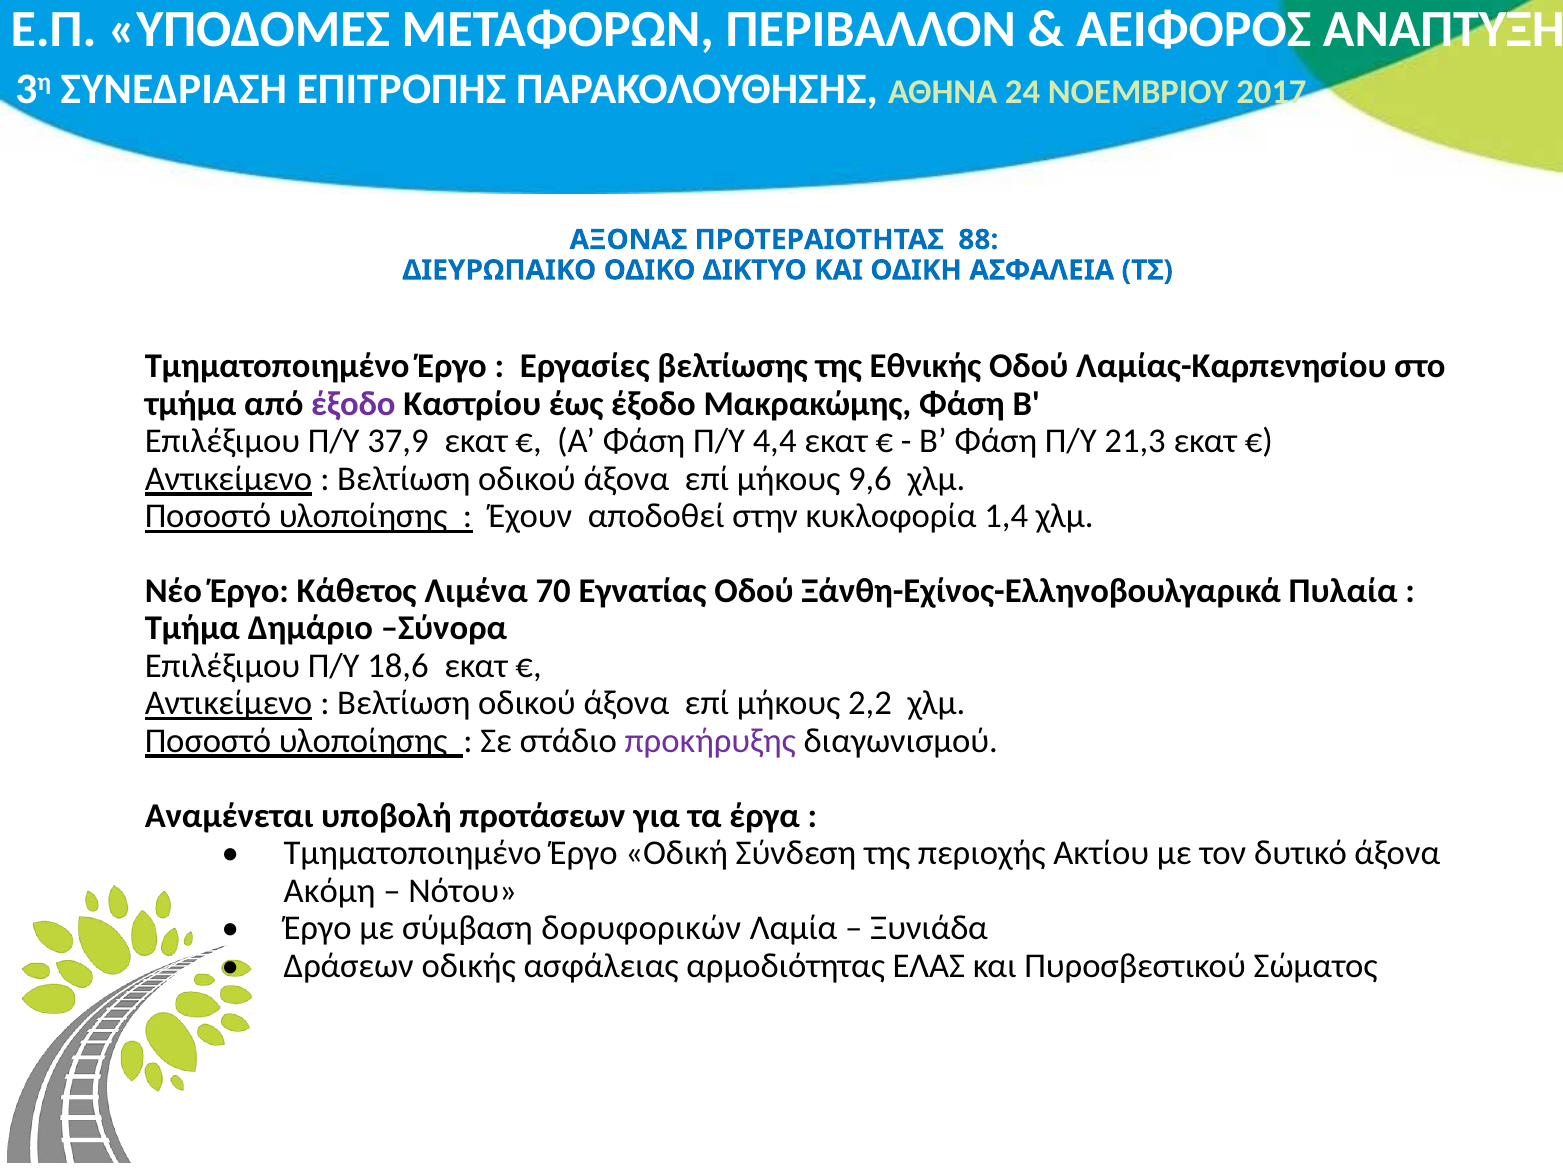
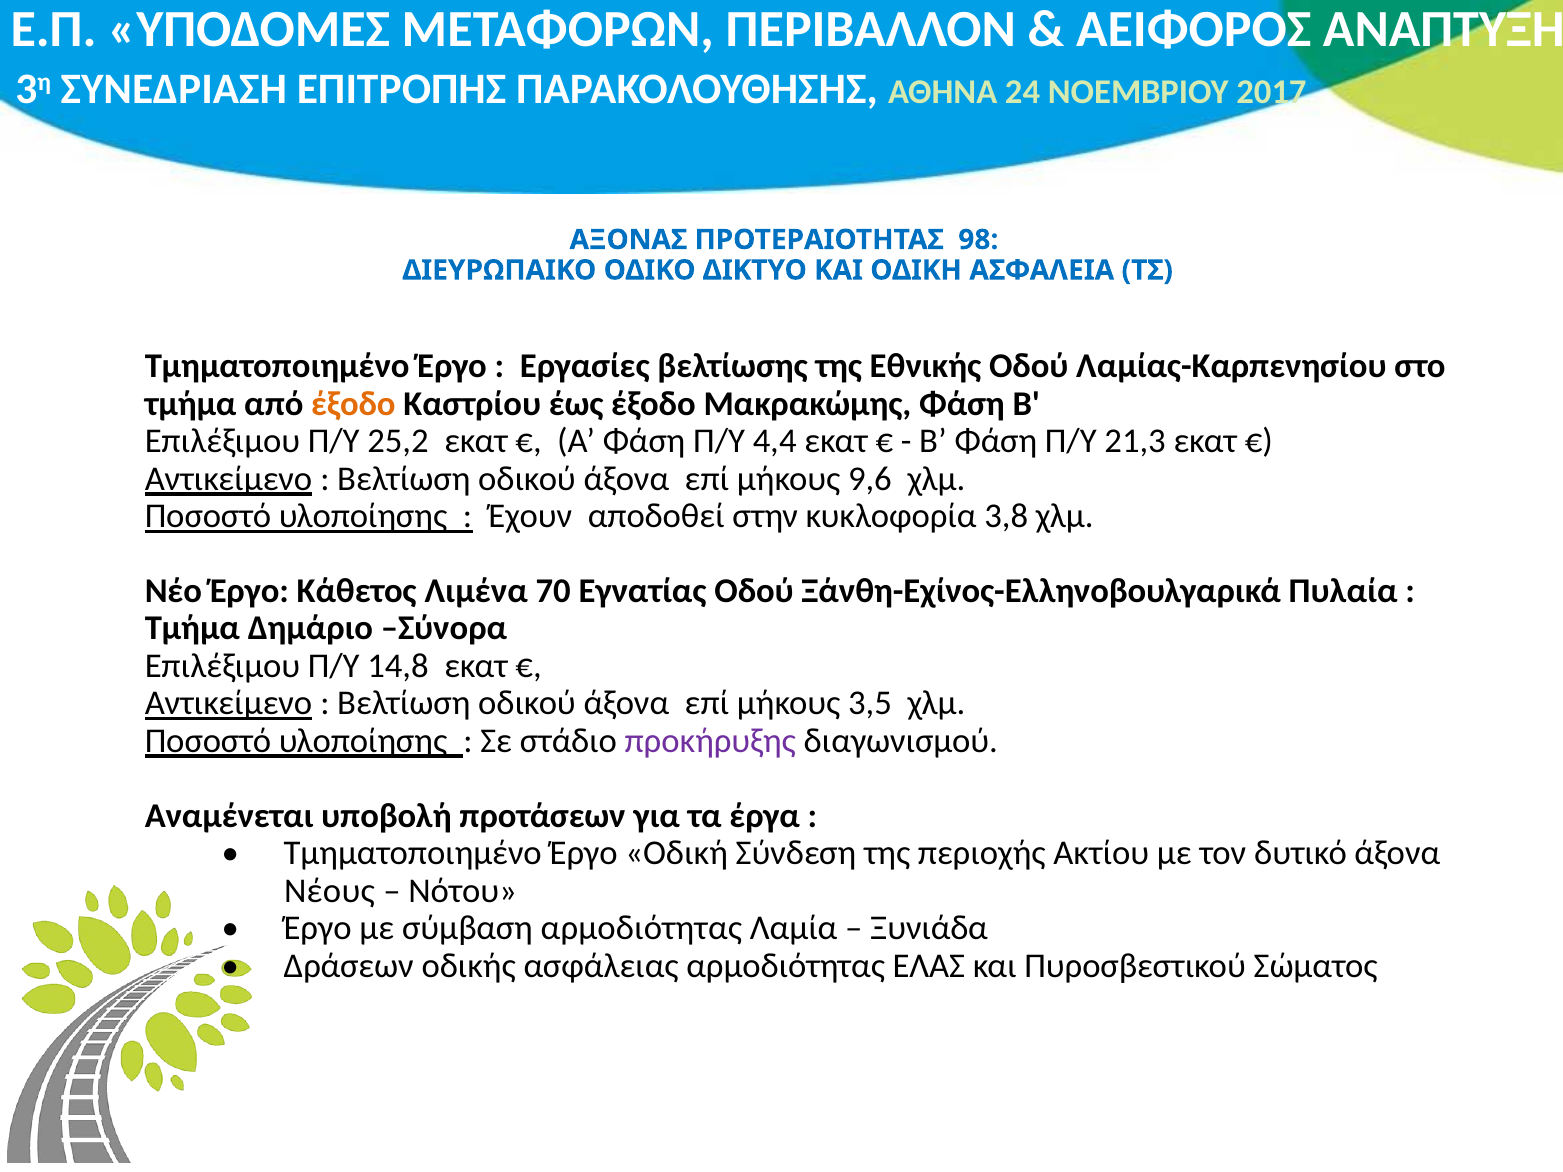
88: 88 -> 98
έξοδο at (353, 404) colour: purple -> orange
37,9: 37,9 -> 25,2
1,4: 1,4 -> 3,8
18,6: 18,6 -> 14,8
2,2: 2,2 -> 3,5
Ακόμη: Ακόμη -> Νέους
σύμβαση δορυφορικών: δορυφορικών -> αρμοδιότητας
